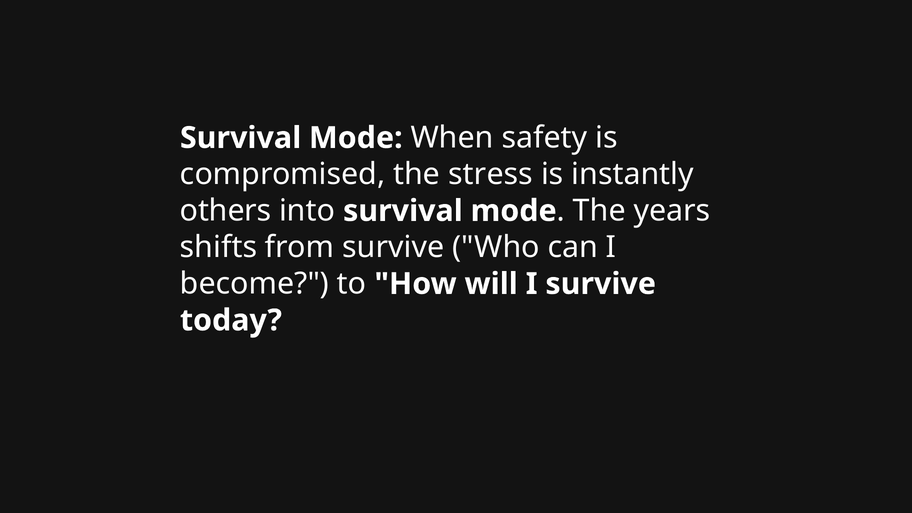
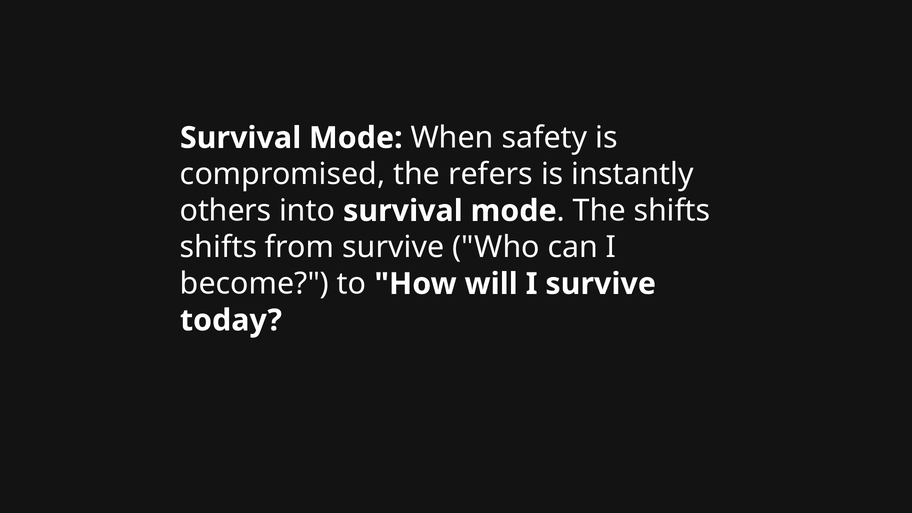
stress: stress -> refers
The years: years -> shifts
